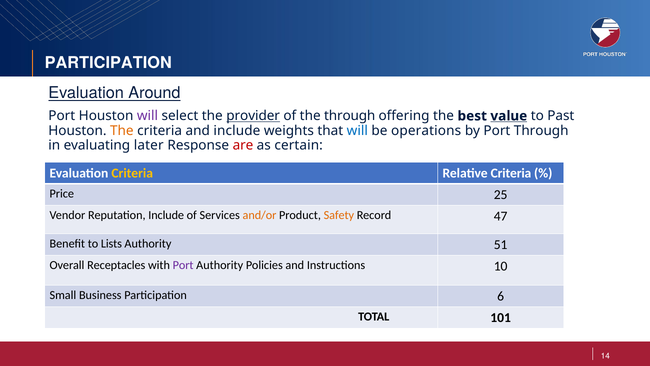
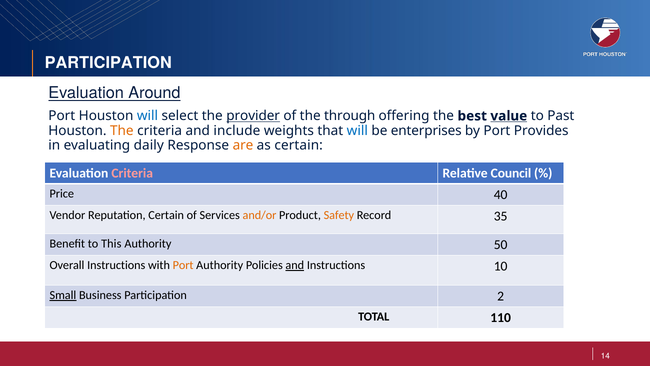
will at (147, 116) colour: purple -> blue
operations: operations -> enterprises
Port Through: Through -> Provides
later: later -> daily
are colour: red -> orange
Criteria at (132, 173) colour: yellow -> pink
Relative Criteria: Criteria -> Council
25: 25 -> 40
Reputation Include: Include -> Certain
47: 47 -> 35
Lists: Lists -> This
51: 51 -> 50
Overall Receptacles: Receptacles -> Instructions
Port at (183, 265) colour: purple -> orange
and at (295, 265) underline: none -> present
Small underline: none -> present
6: 6 -> 2
101: 101 -> 110
